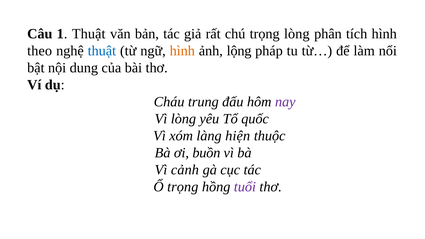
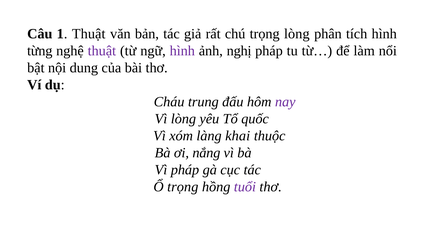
theo: theo -> từng
thuật at (102, 51) colour: blue -> purple
hình at (182, 51) colour: orange -> purple
lộng: lộng -> nghị
hiện: hiện -> khai
buồn: buồn -> nắng
Vì cảnh: cảnh -> pháp
